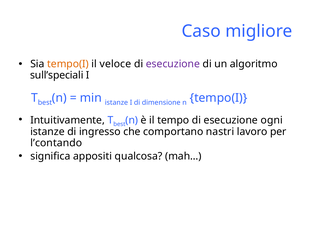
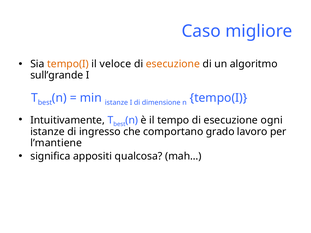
esecuzione at (173, 64) colour: purple -> orange
sull’speciali: sull’speciali -> sull’grande
nastri: nastri -> grado
l’contando: l’contando -> l’mantiene
